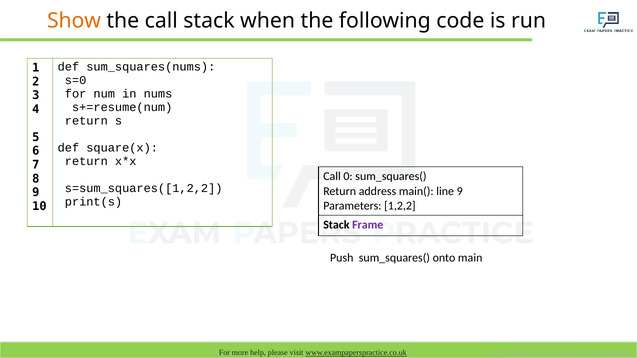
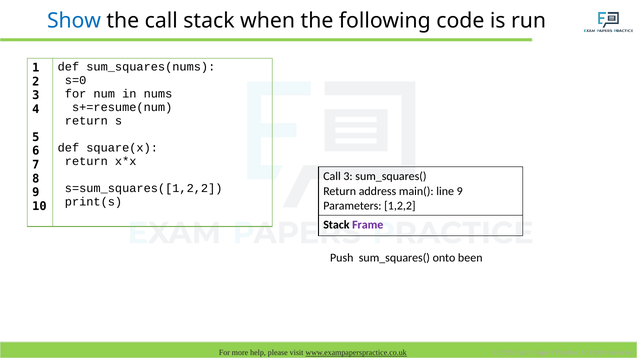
Show colour: orange -> blue
Call 0: 0 -> 3
main: main -> been
